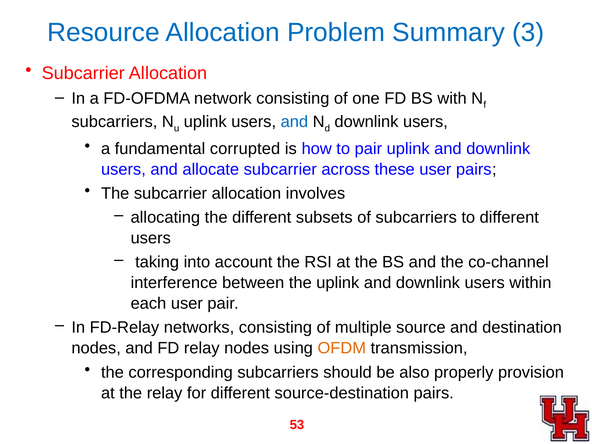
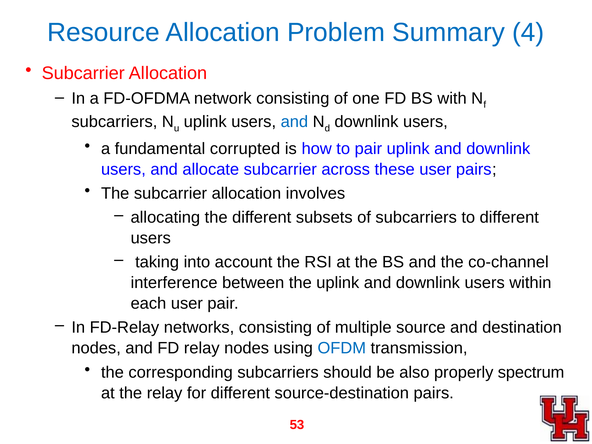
3: 3 -> 4
OFDM colour: orange -> blue
provision: provision -> spectrum
